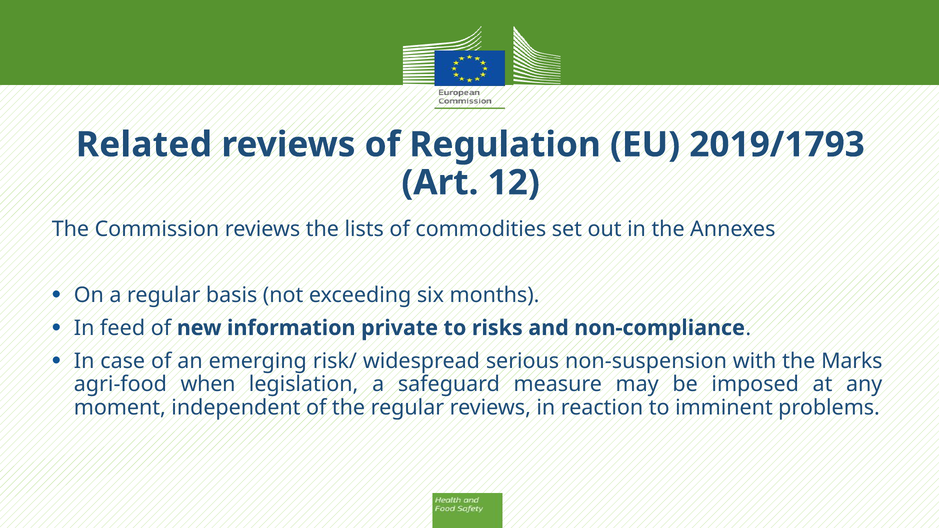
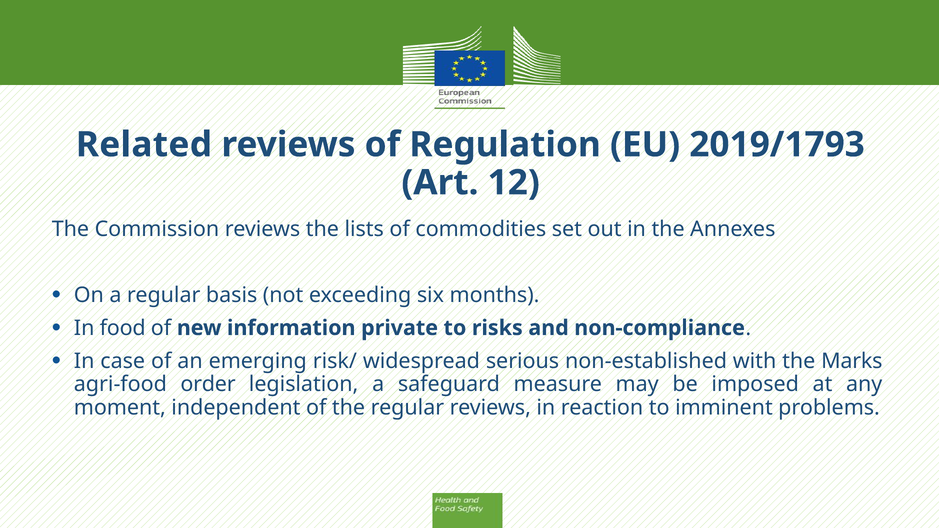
feed: feed -> food
non-suspension: non-suspension -> non-established
when: when -> order
